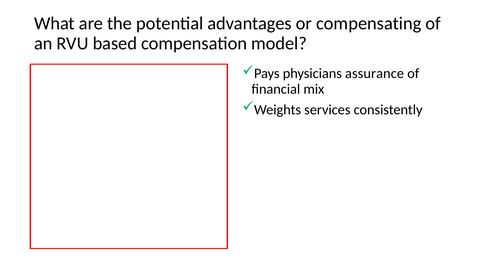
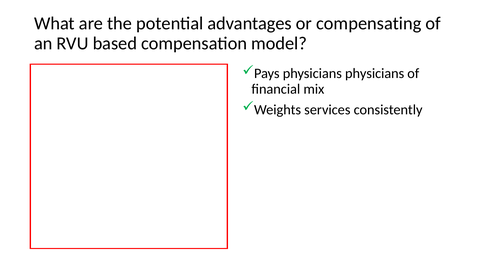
physicians assurance: assurance -> physicians
